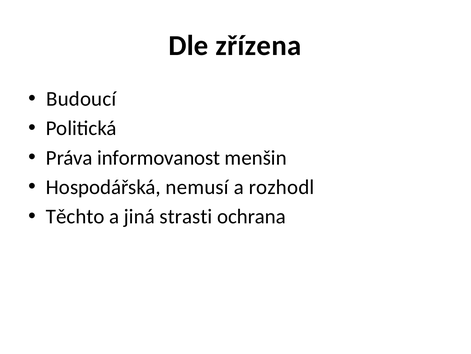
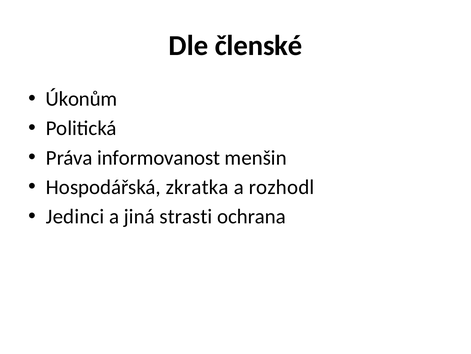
zřízena: zřízena -> členské
Budoucí: Budoucí -> Úkonům
nemusí: nemusí -> zkratka
Těchto: Těchto -> Jedinci
